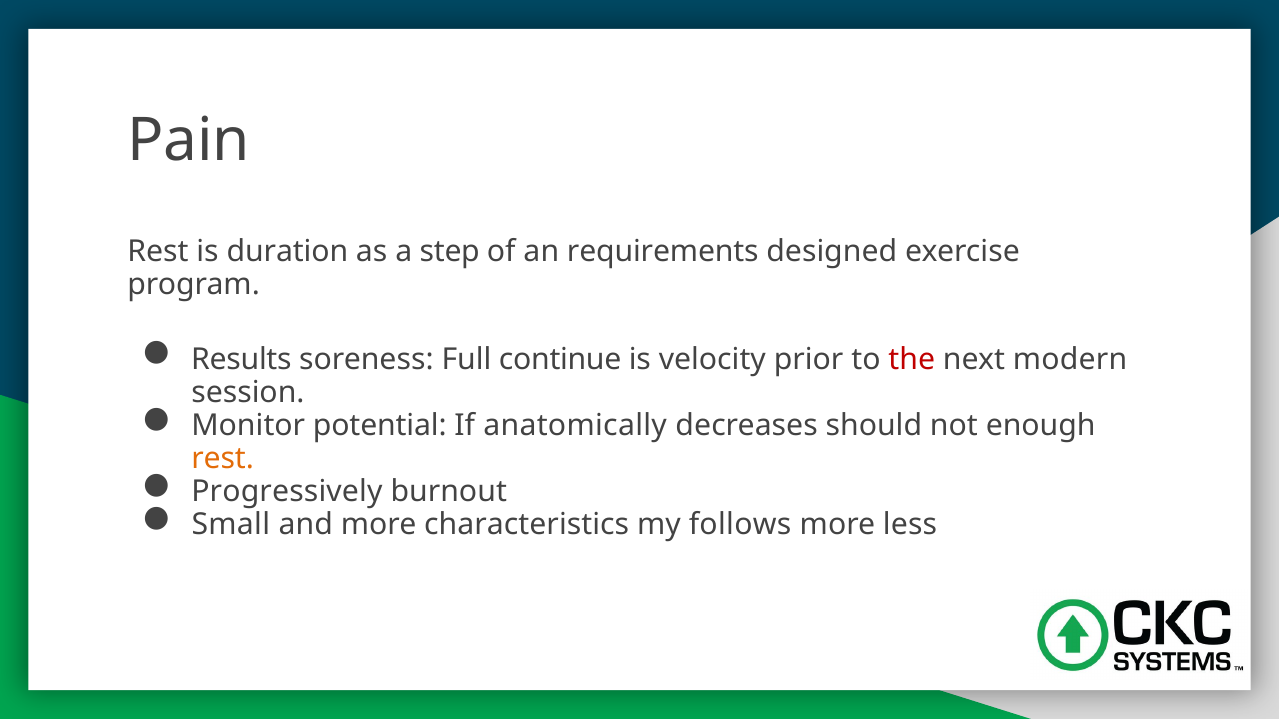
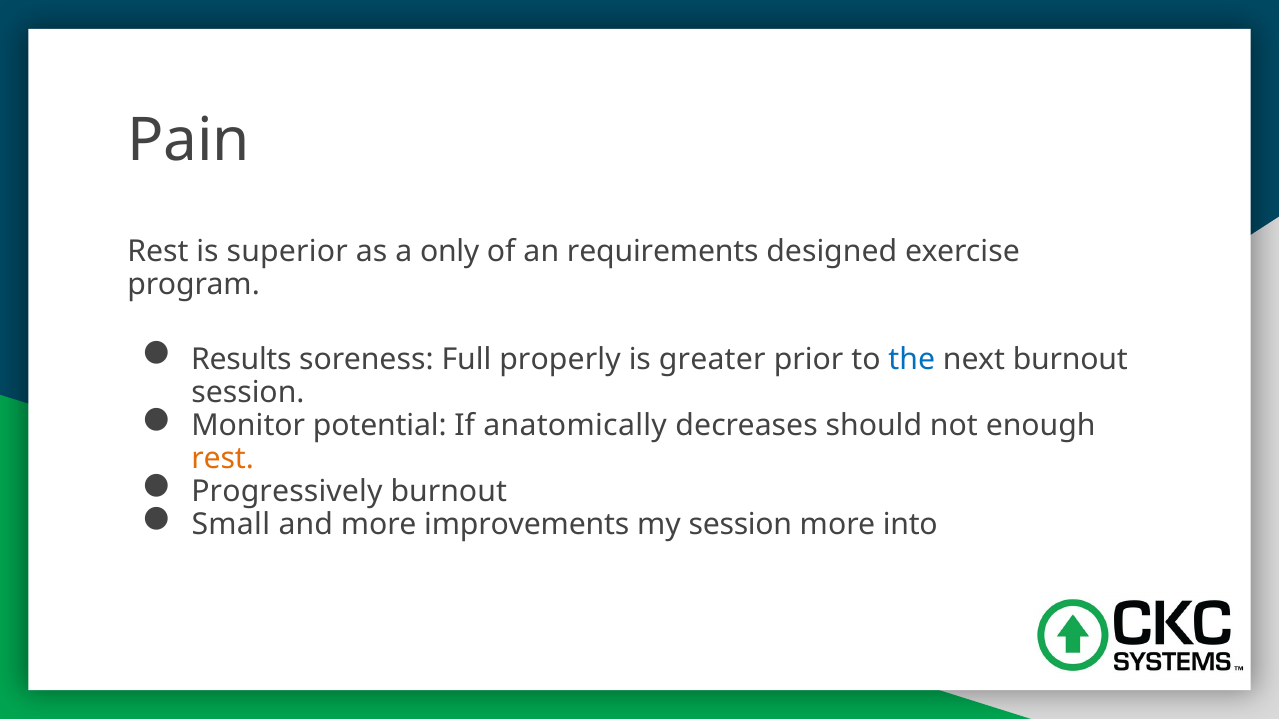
duration: duration -> superior
step: step -> only
continue: continue -> properly
velocity: velocity -> greater
the colour: red -> blue
next modern: modern -> burnout
characteristics: characteristics -> improvements
my follows: follows -> session
less: less -> into
